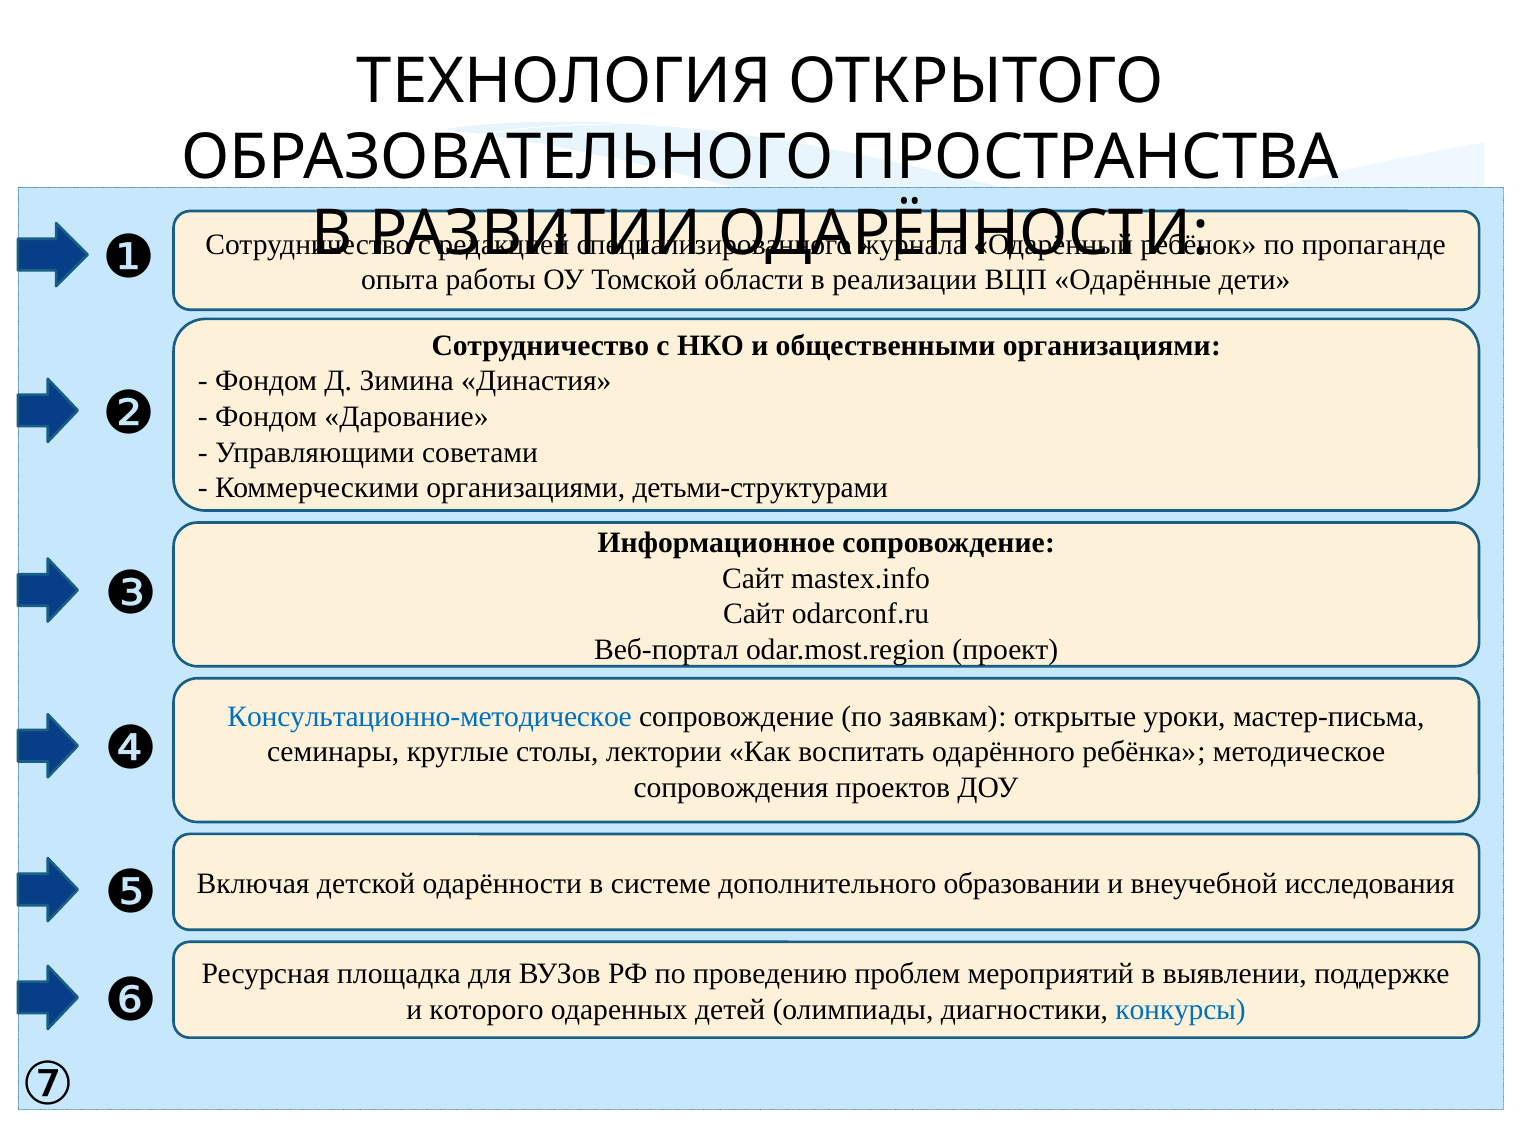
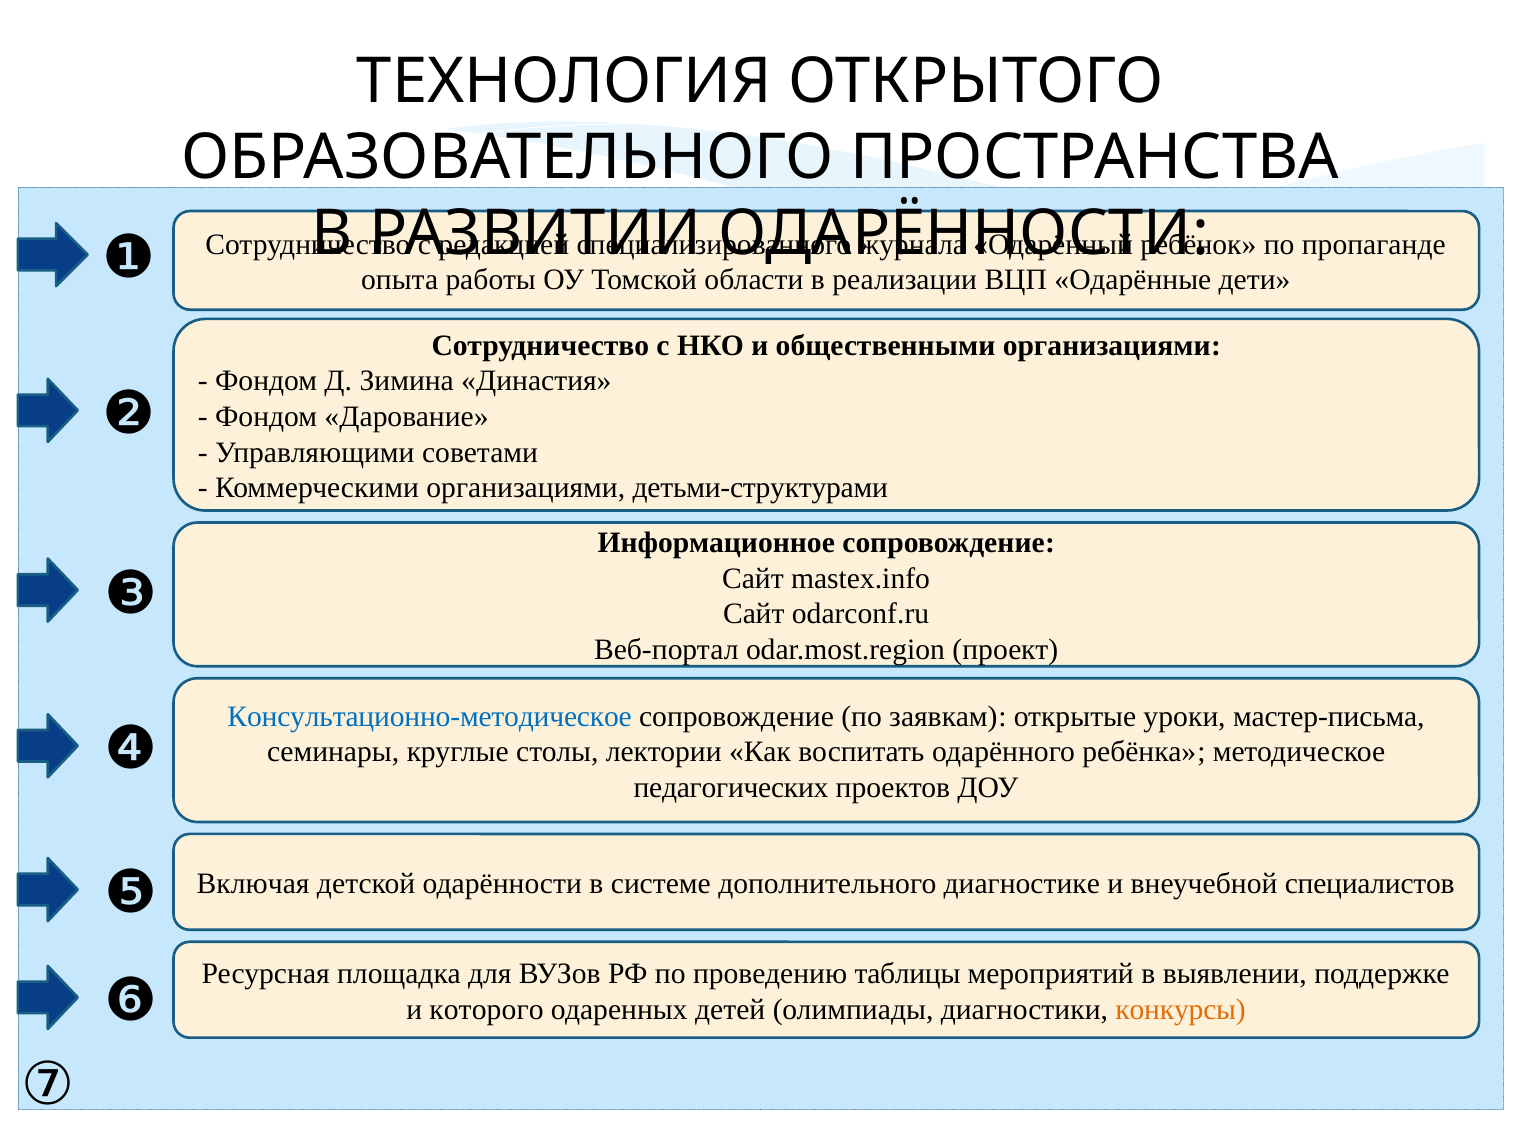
сопровождения: сопровождения -> педагогических
образовании: образовании -> диагностике
исследования: исследования -> специалистов
проблем: проблем -> таблицы
конкурсы colour: blue -> orange
